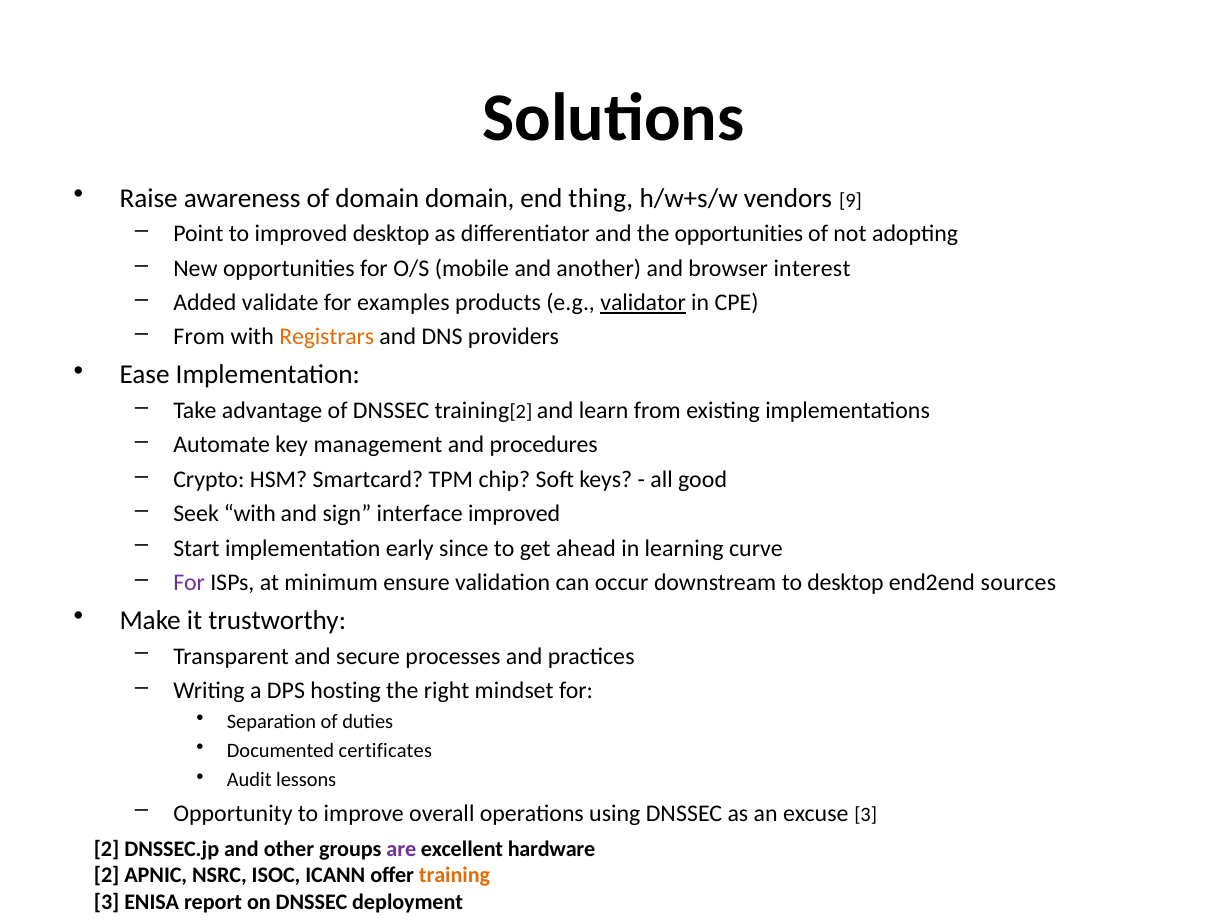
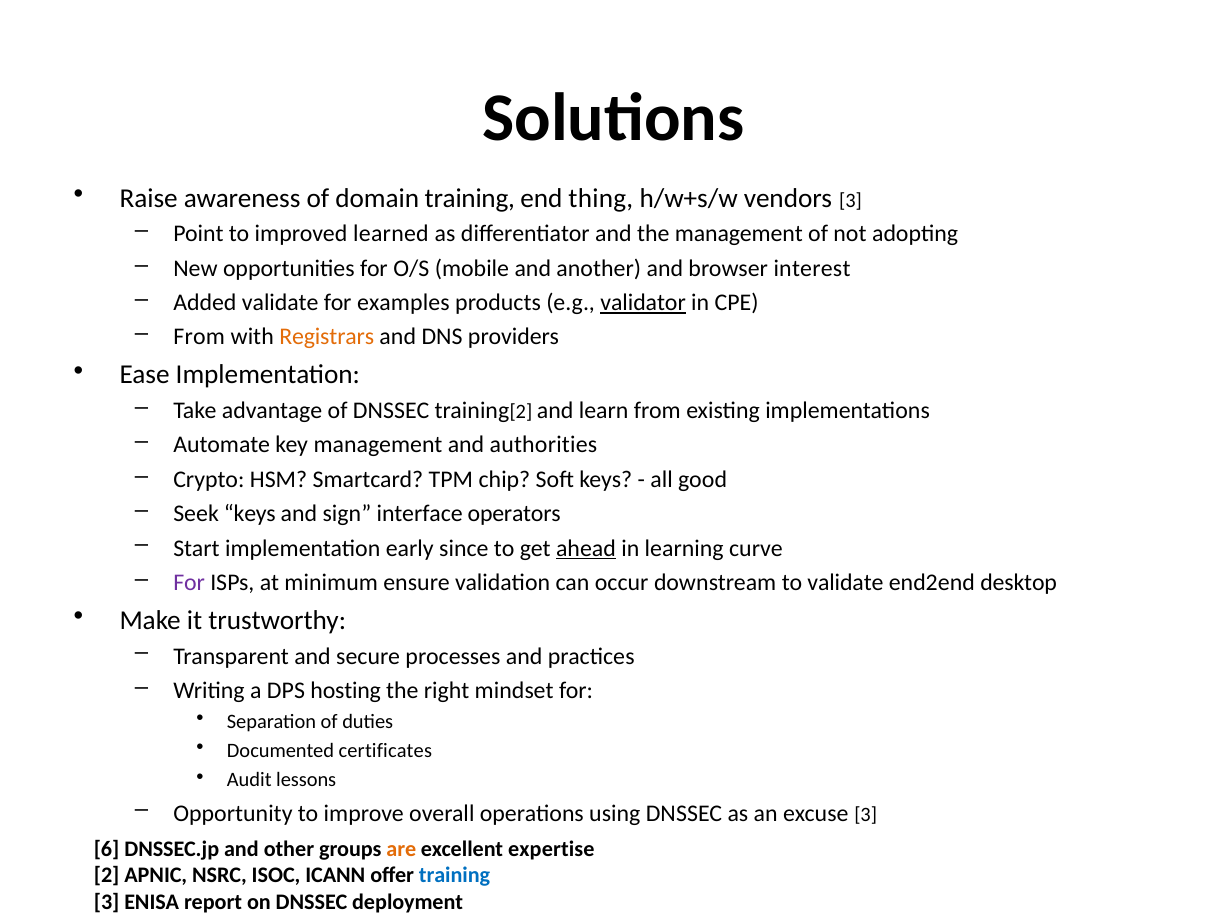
domain domain: domain -> training
vendors 9: 9 -> 3
improved desktop: desktop -> learned
the opportunities: opportunities -> management
procedures: procedures -> authorities
Seek with: with -> keys
interface improved: improved -> operators
ahead underline: none -> present
to desktop: desktop -> validate
sources: sources -> desktop
2 at (107, 849): 2 -> 6
are colour: purple -> orange
hardware: hardware -> expertise
training at (455, 876) colour: orange -> blue
